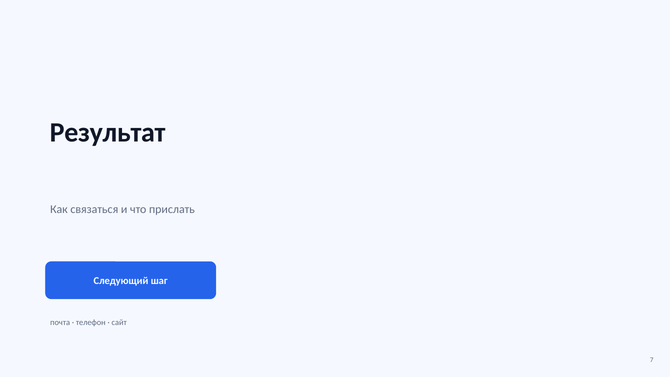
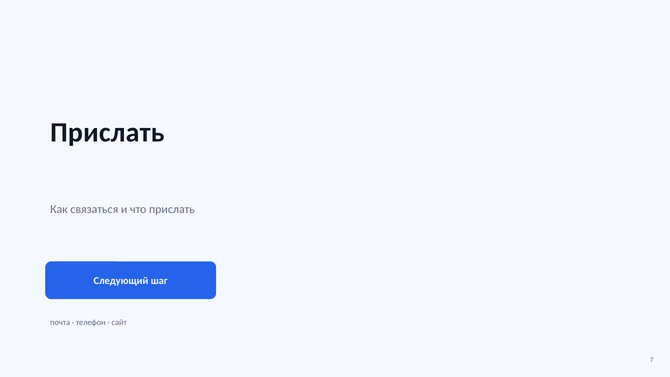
Результат at (108, 133): Результат -> Прислать
